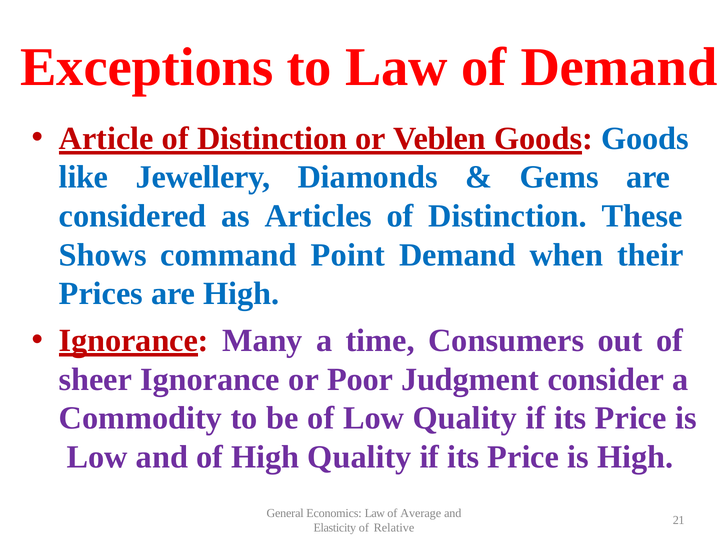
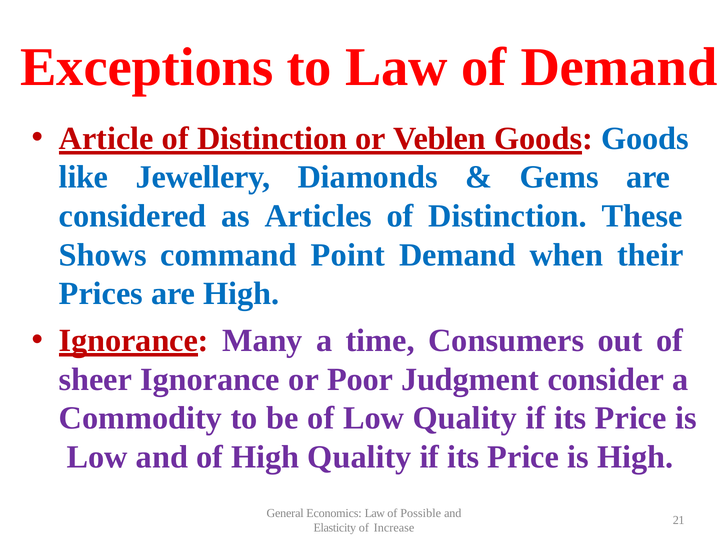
Average: Average -> Possible
Relative: Relative -> Increase
